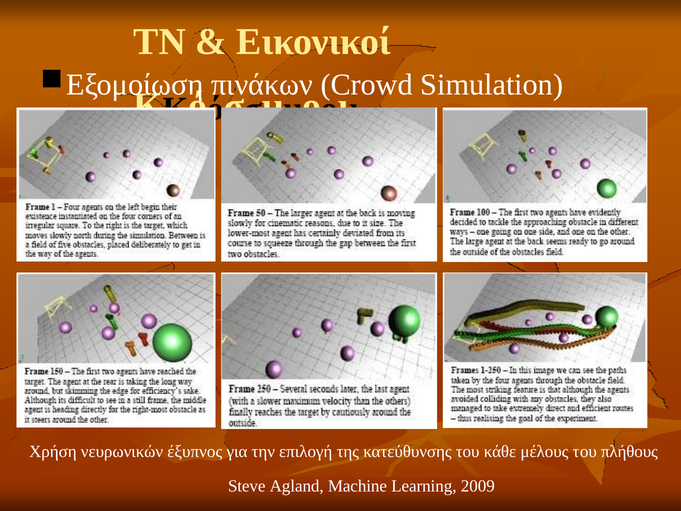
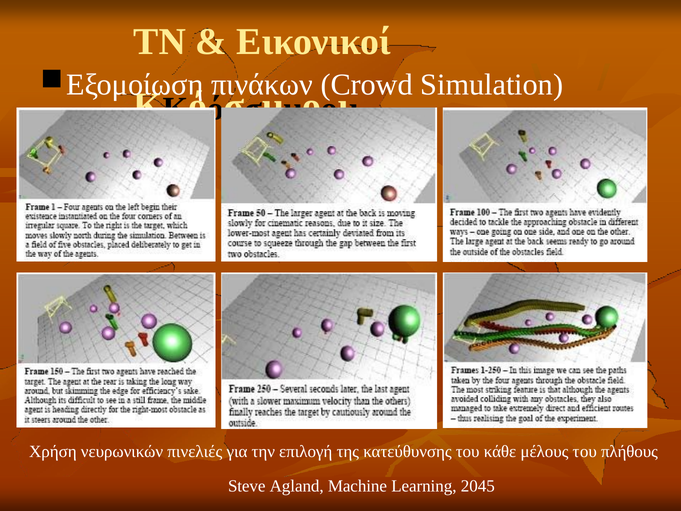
έξυπνος: έξυπνος -> πινελιές
2009: 2009 -> 2045
